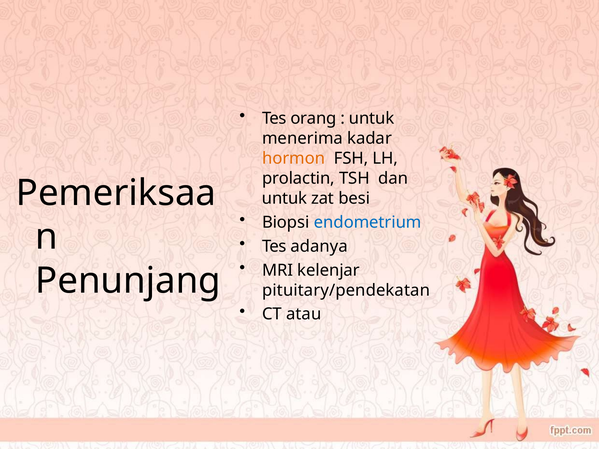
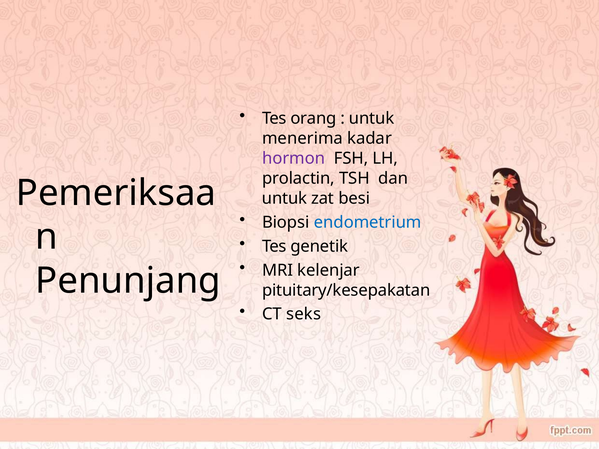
hormon colour: orange -> purple
adanya: adanya -> genetik
pituitary/pendekatan: pituitary/pendekatan -> pituitary/kesepakatan
atau: atau -> seks
